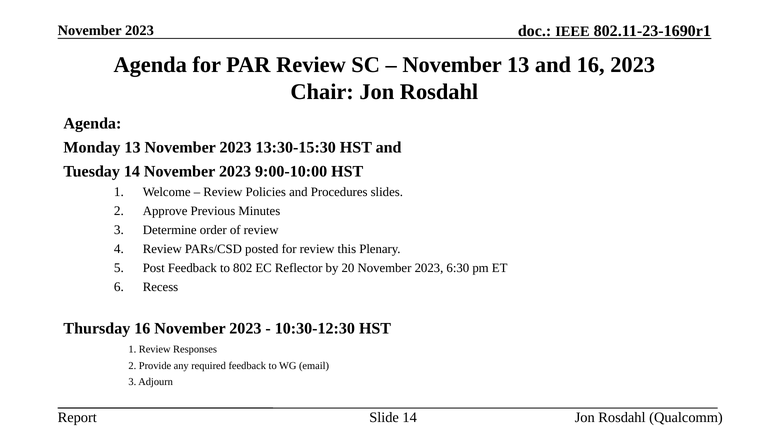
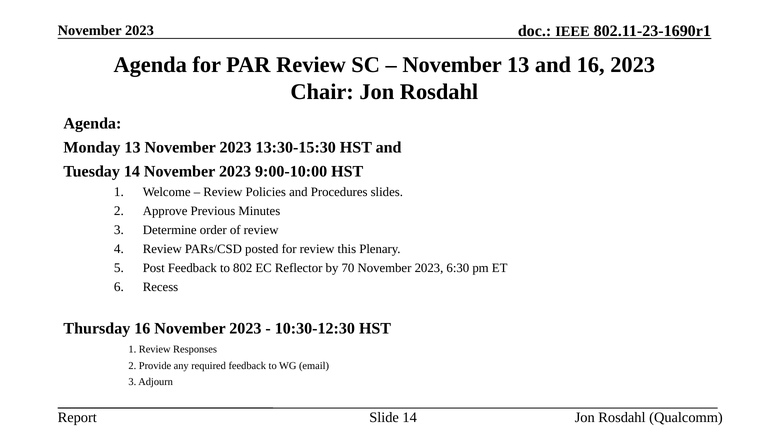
20: 20 -> 70
